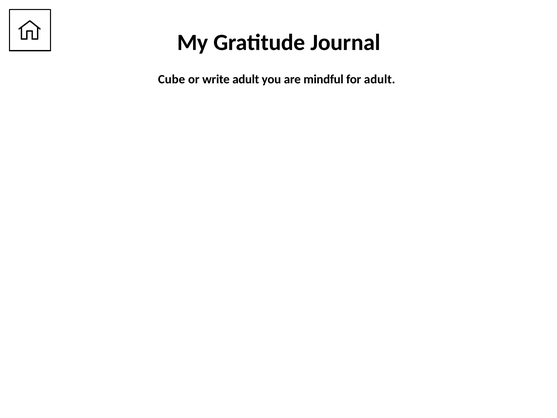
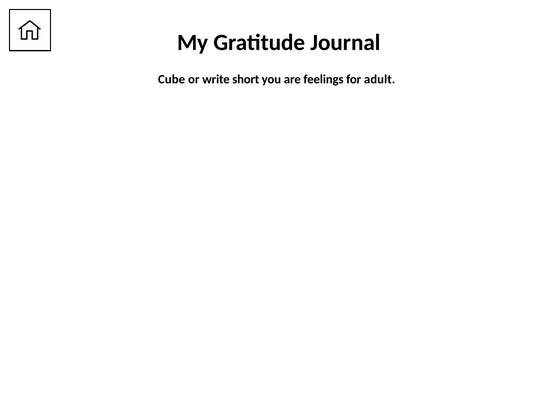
write adult: adult -> short
mindful: mindful -> feelings
